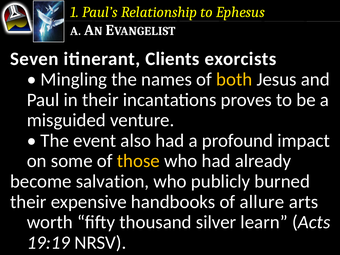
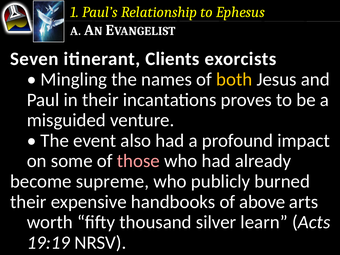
those colour: yellow -> pink
salvation: salvation -> supreme
allure: allure -> above
